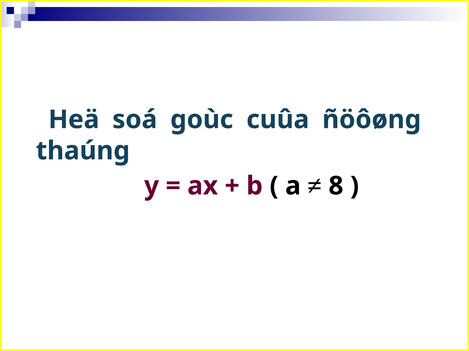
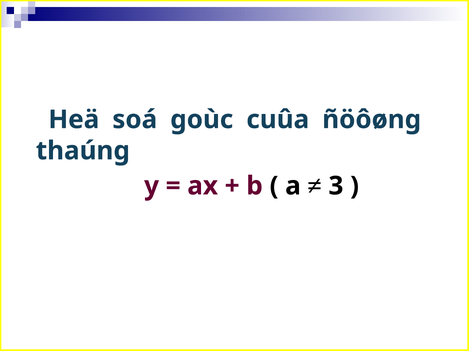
8: 8 -> 3
